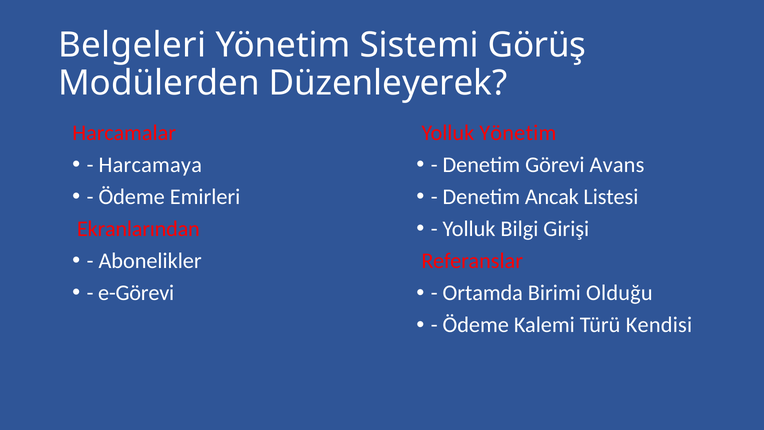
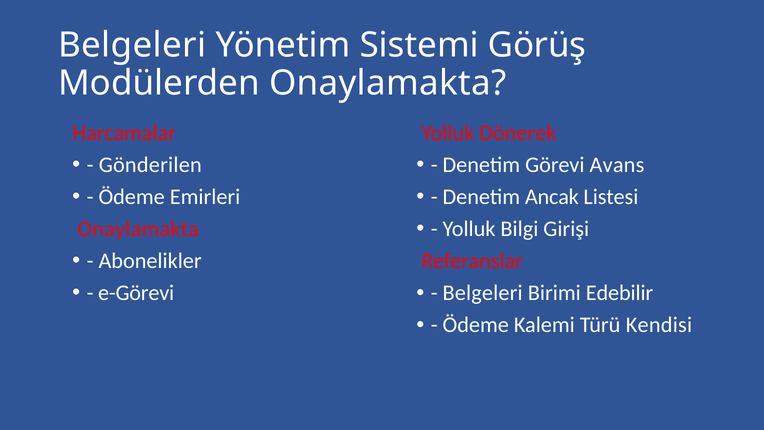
Modülerden Düzenleyerek: Düzenleyerek -> Onaylamakta
Yolluk Yönetim: Yönetim -> Dönerek
Harcamaya: Harcamaya -> Gönderilen
Ekranlarından at (138, 229): Ekranlarından -> Onaylamakta
Ortamda at (483, 293): Ortamda -> Belgeleri
Olduğu: Olduğu -> Edebilir
